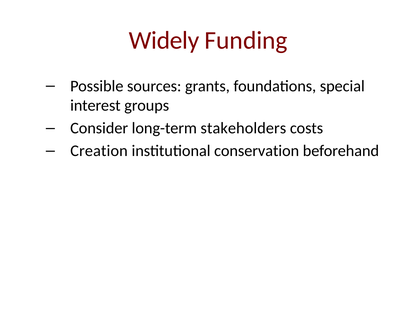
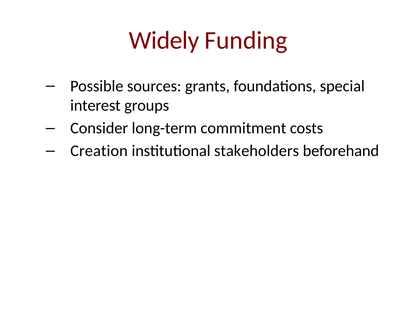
stakeholders: stakeholders -> commitment
conservation: conservation -> stakeholders
